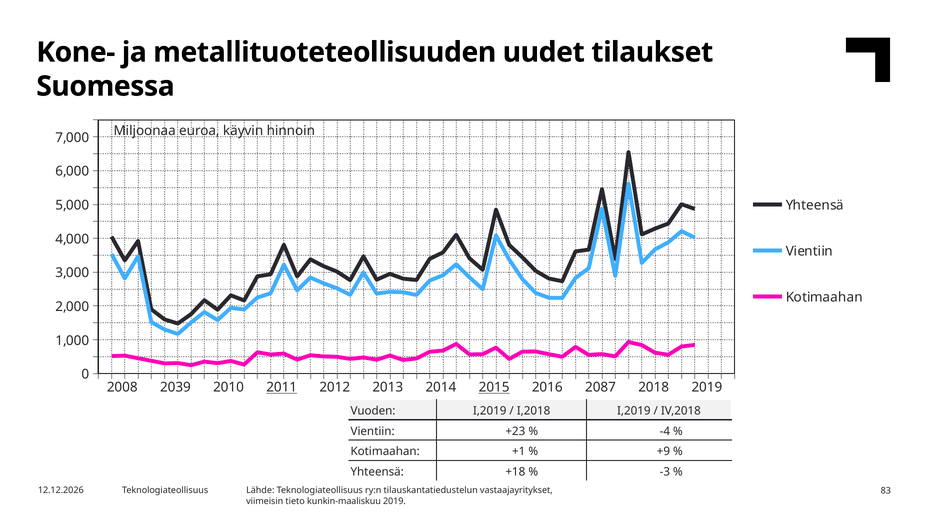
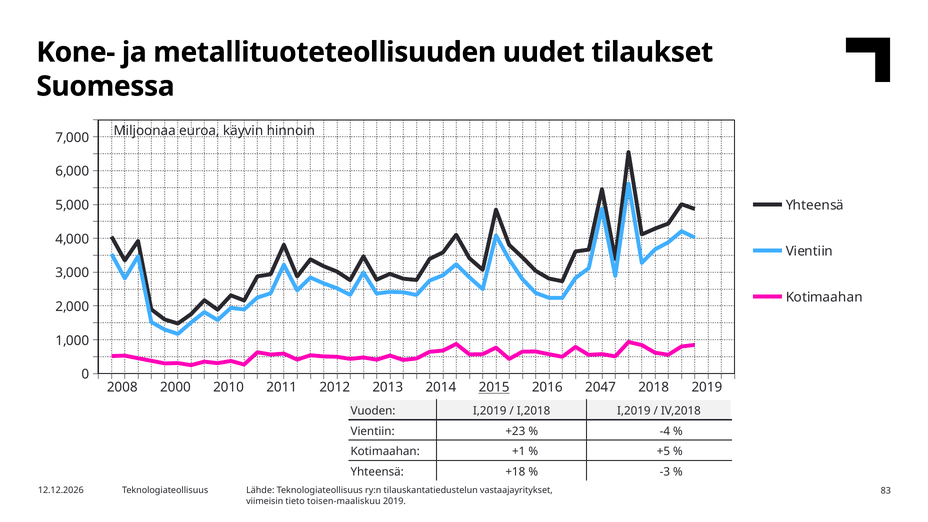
2039: 2039 -> 2000
2011 underline: present -> none
2087: 2087 -> 2047
+9: +9 -> +5
kunkin-maaliskuu: kunkin-maaliskuu -> toisen-maaliskuu
